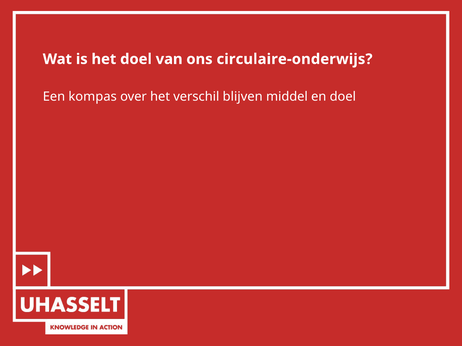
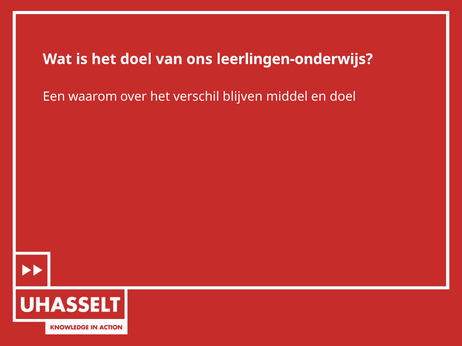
circulaire-onderwijs: circulaire-onderwijs -> leerlingen-onderwijs
kompas: kompas -> waarom
